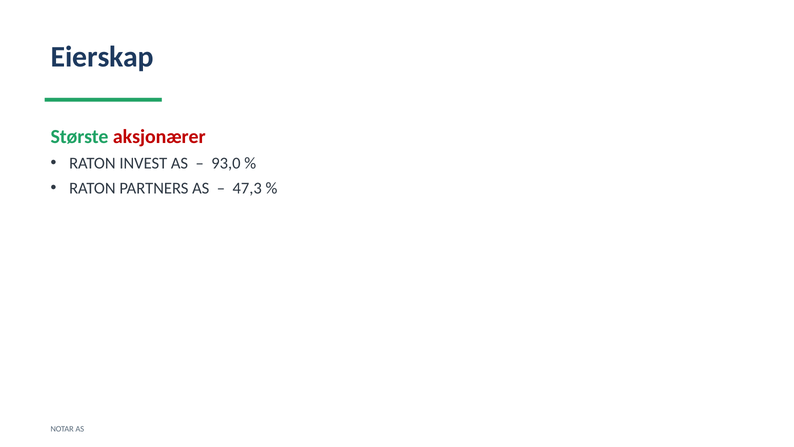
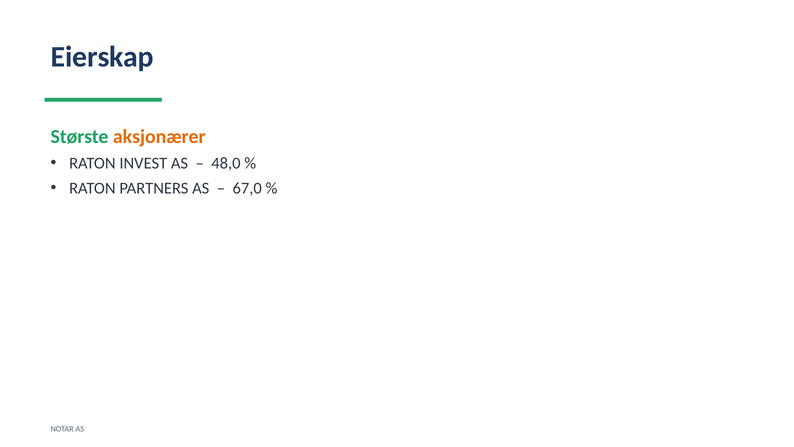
aksjonærer colour: red -> orange
93,0: 93,0 -> 48,0
47,3: 47,3 -> 67,0
